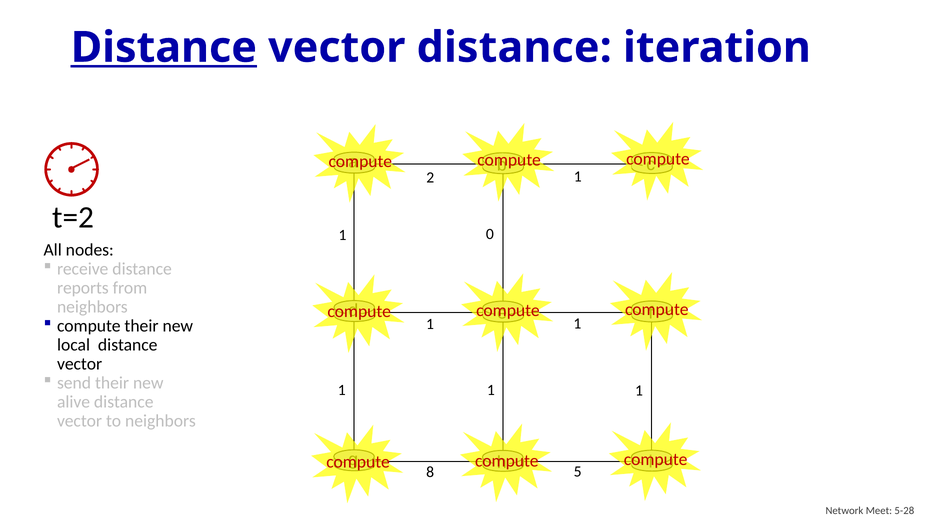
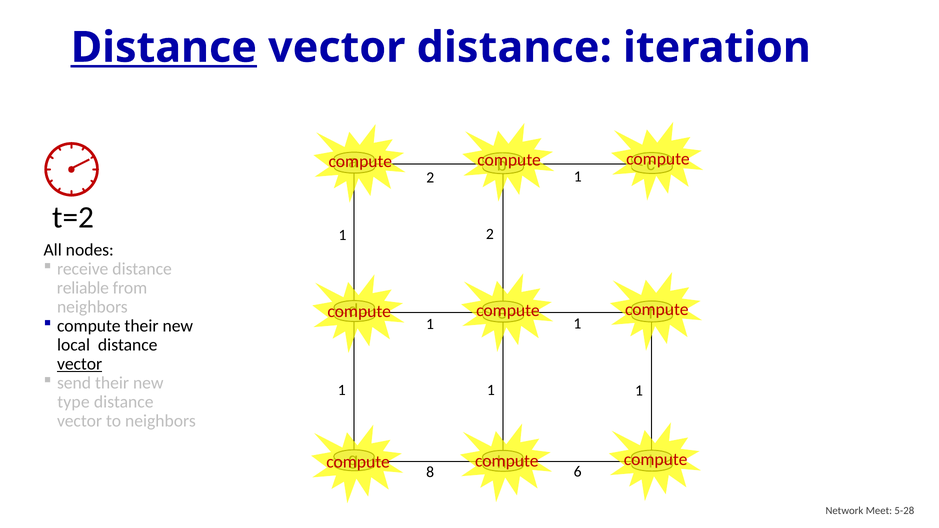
1 0: 0 -> 2
reports: reports -> reliable
vector at (80, 364) underline: none -> present
alive: alive -> type
5: 5 -> 6
